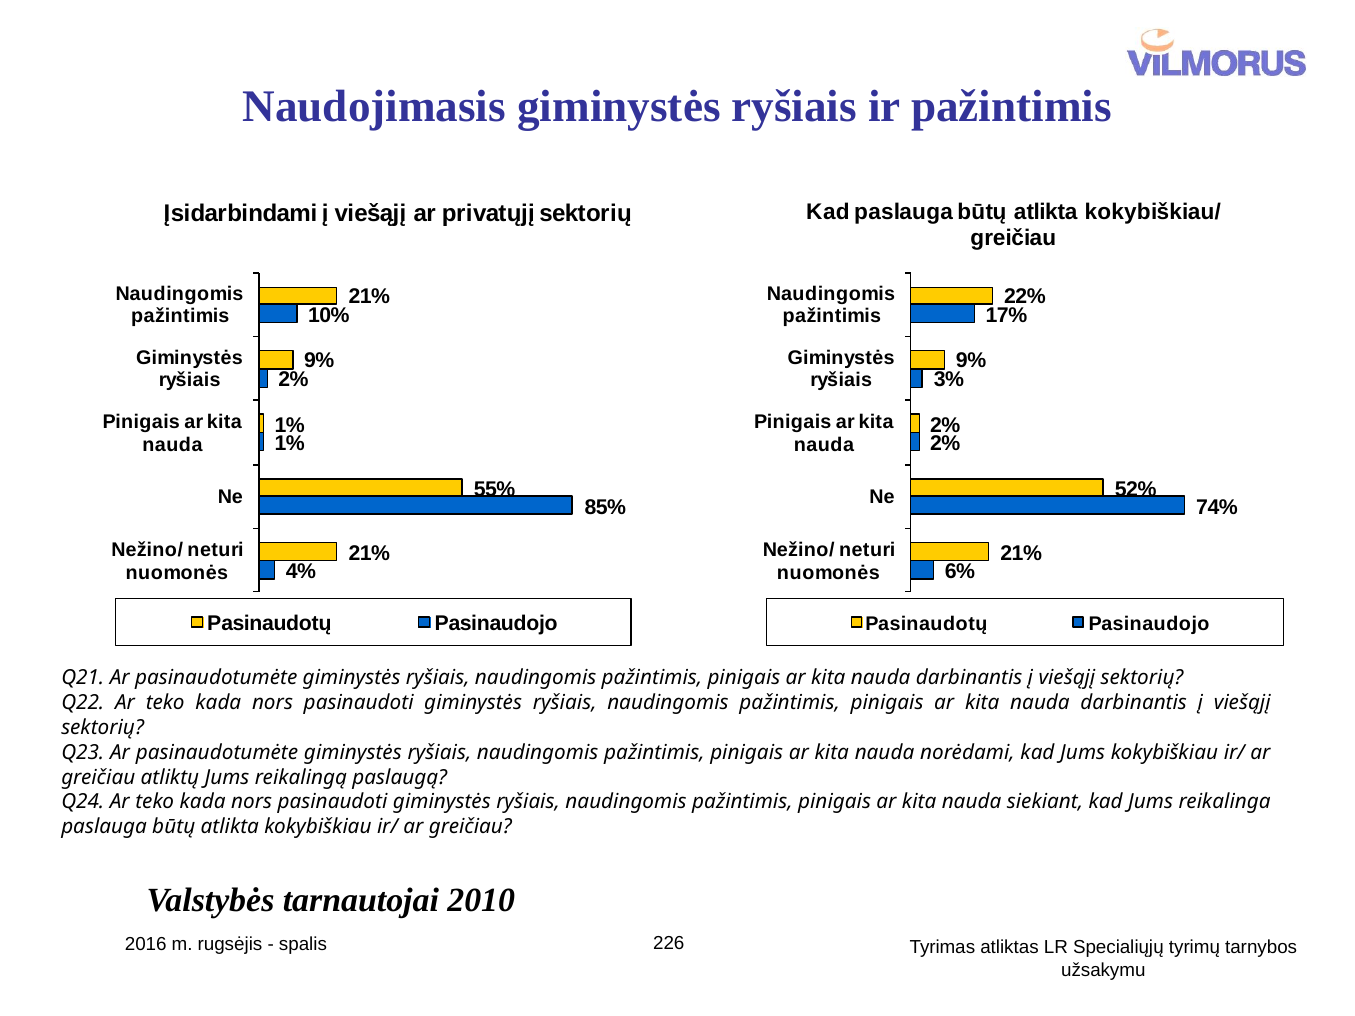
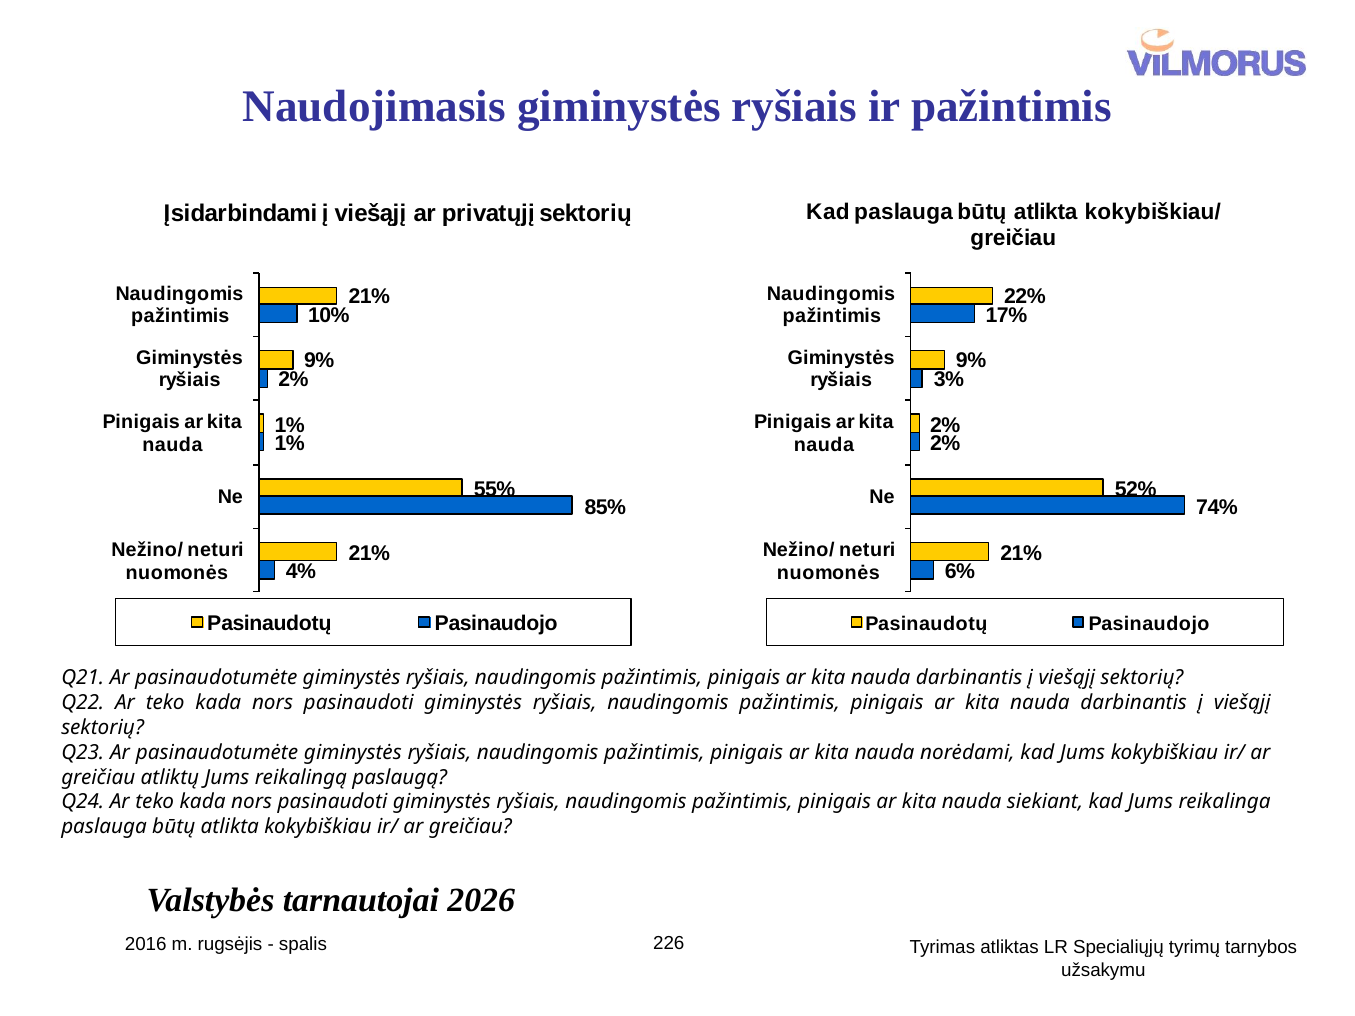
2010: 2010 -> 2026
